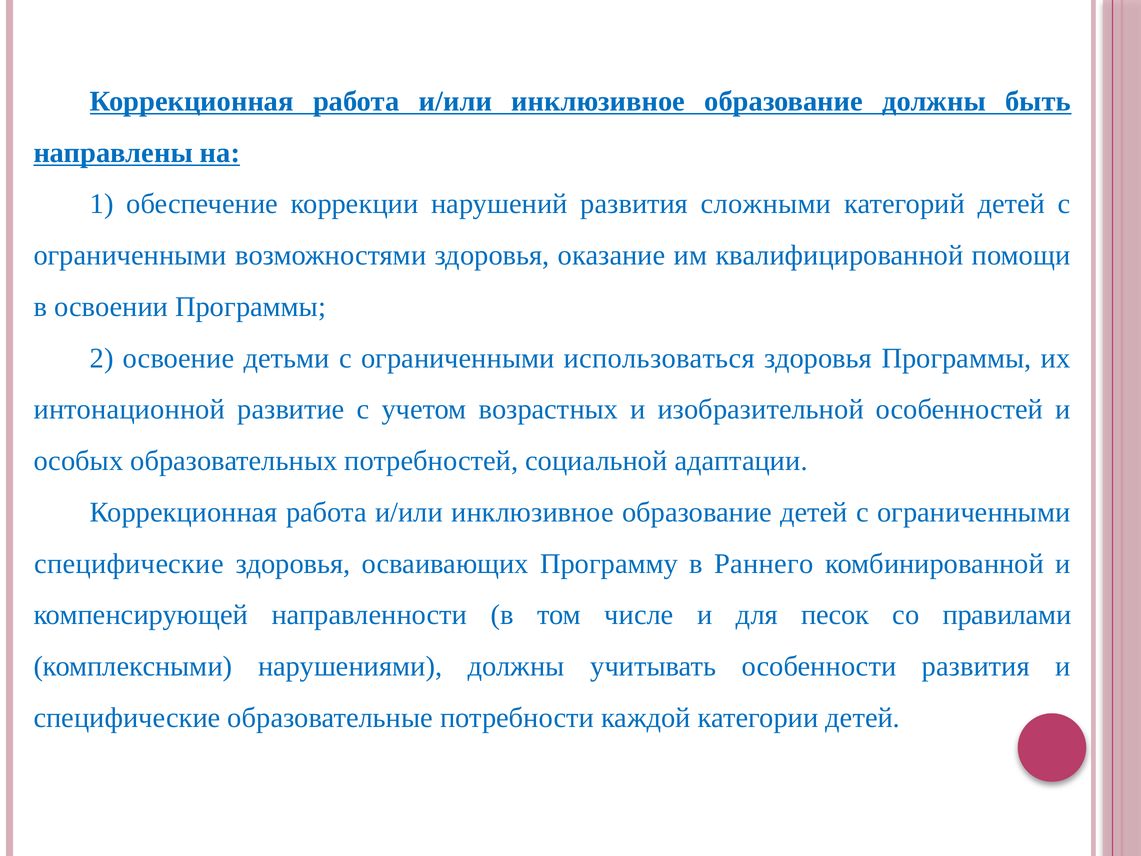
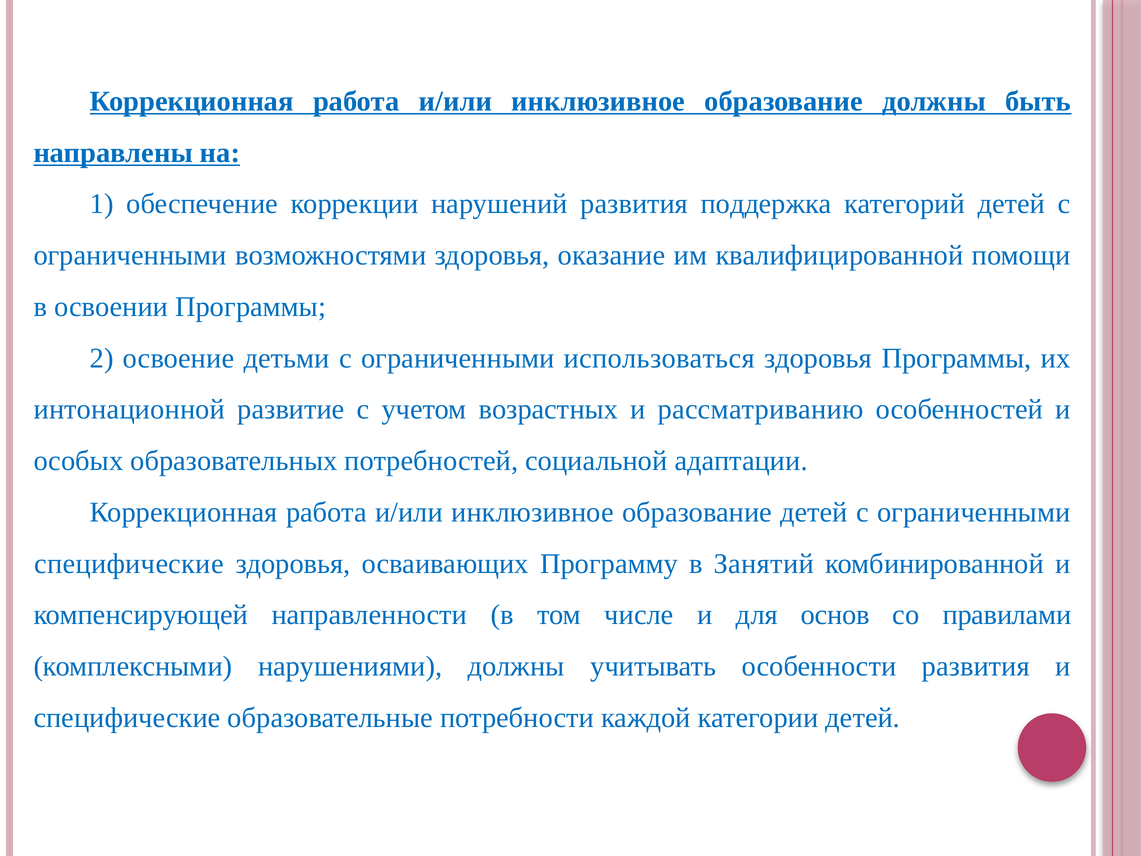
сложными: сложными -> поддержка
изобразительной: изобразительной -> рассматриванию
Раннего: Раннего -> Занятий
песок: песок -> основ
